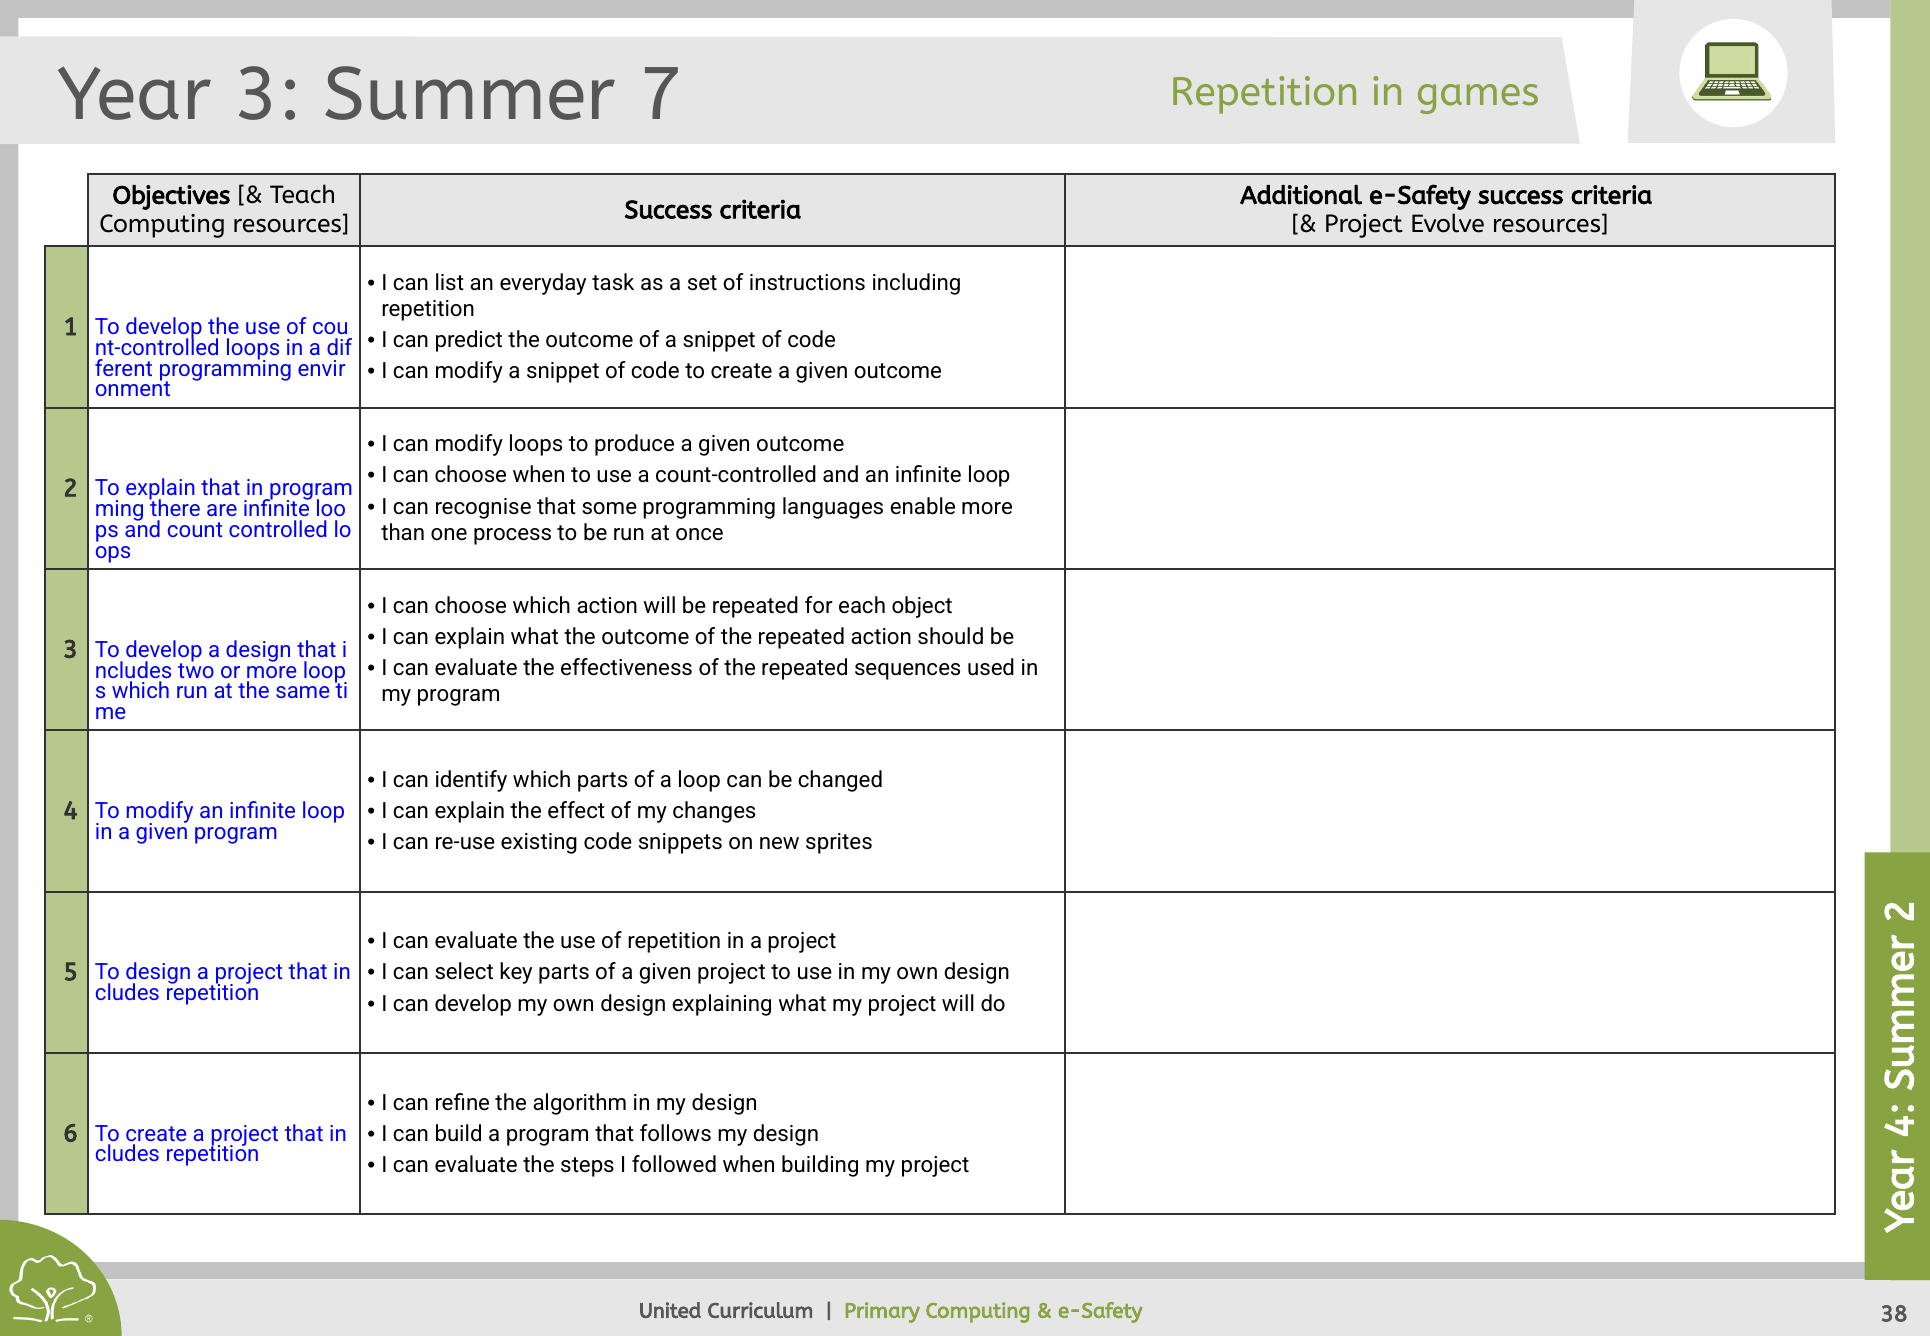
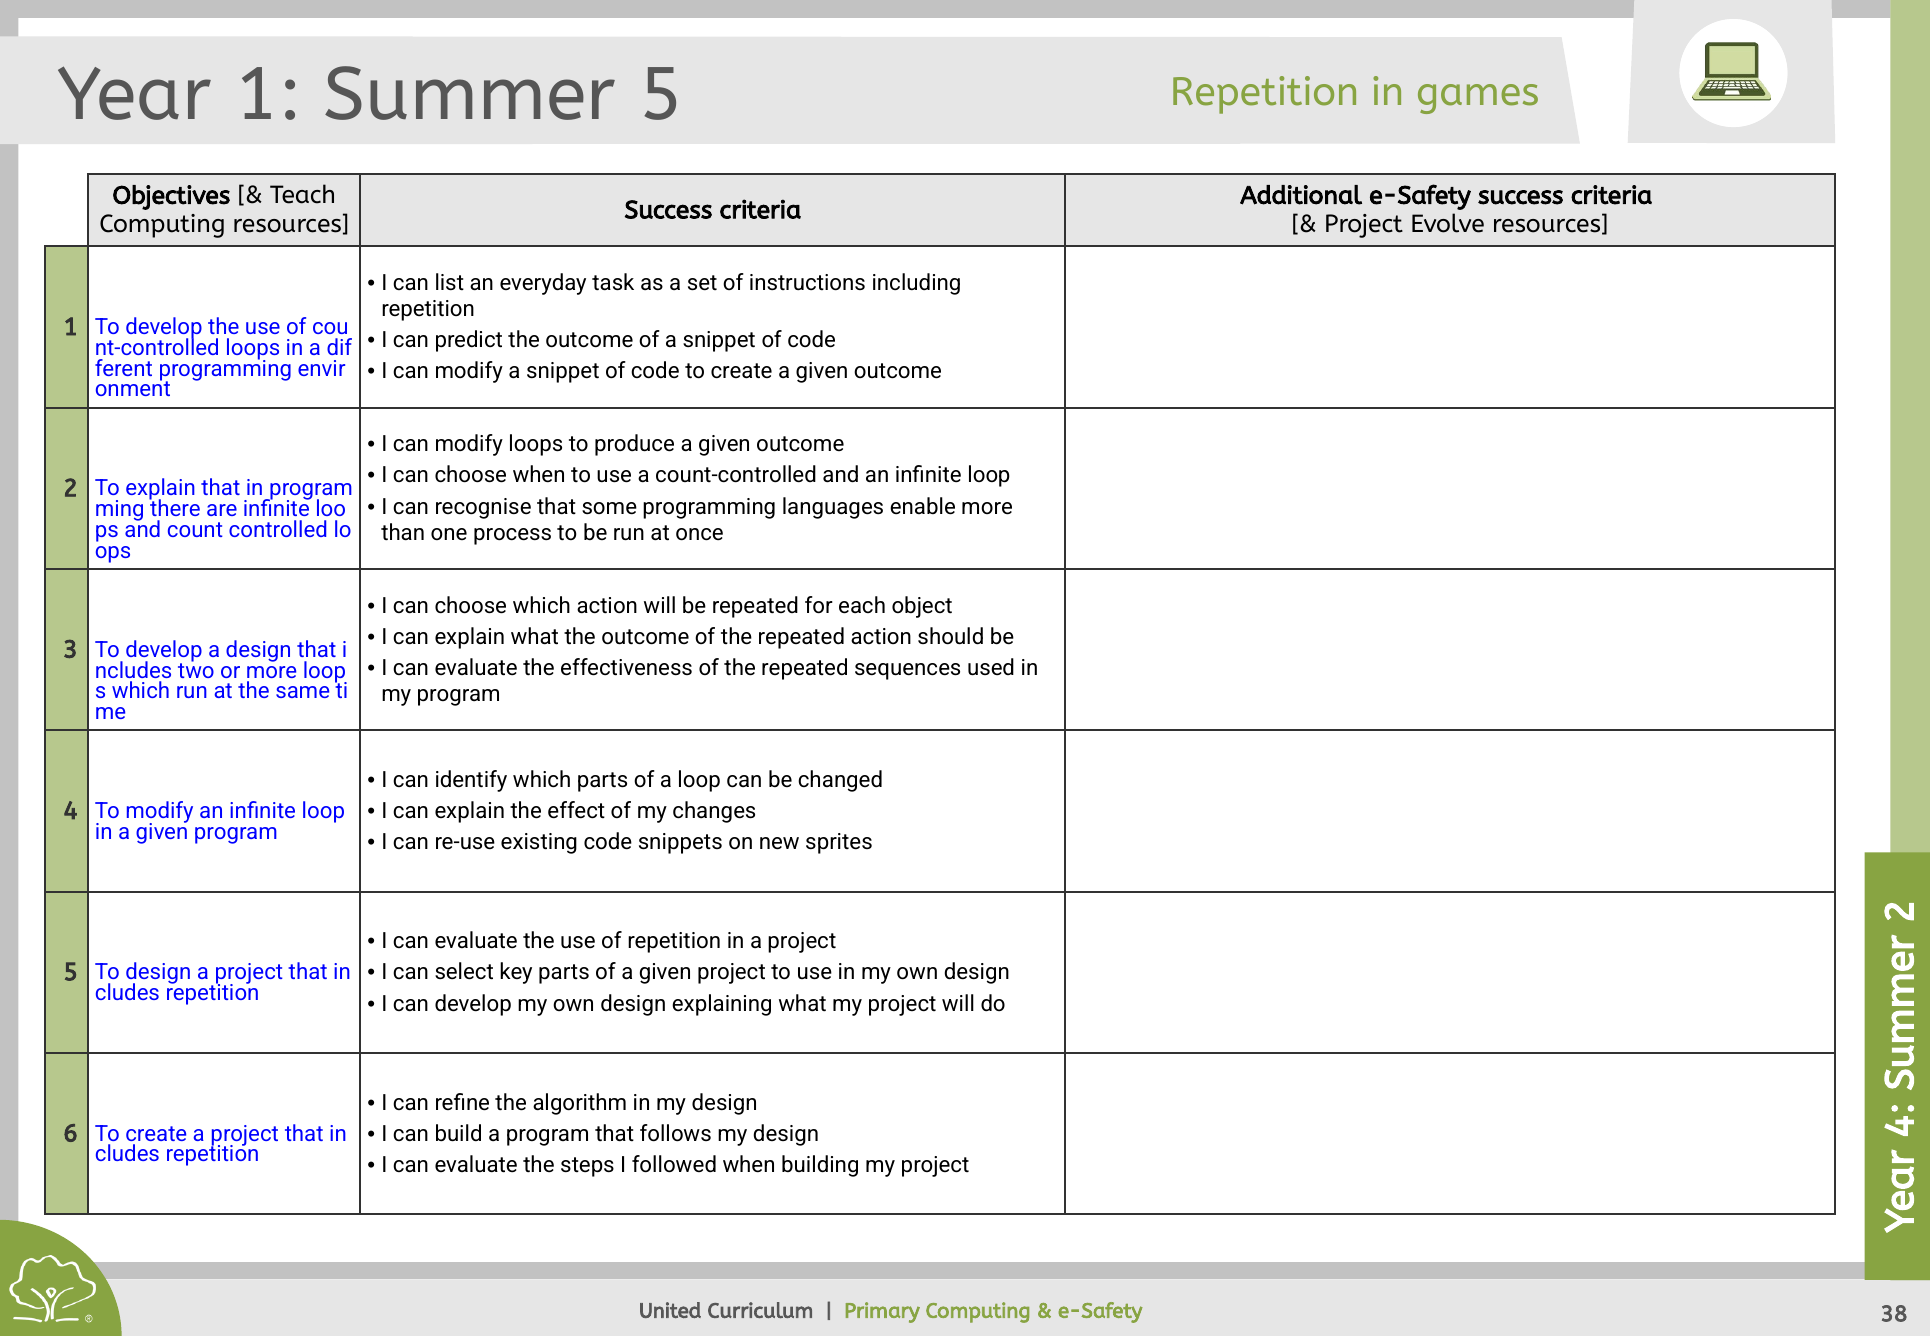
Year 3: 3 -> 1
Summer 7: 7 -> 5
